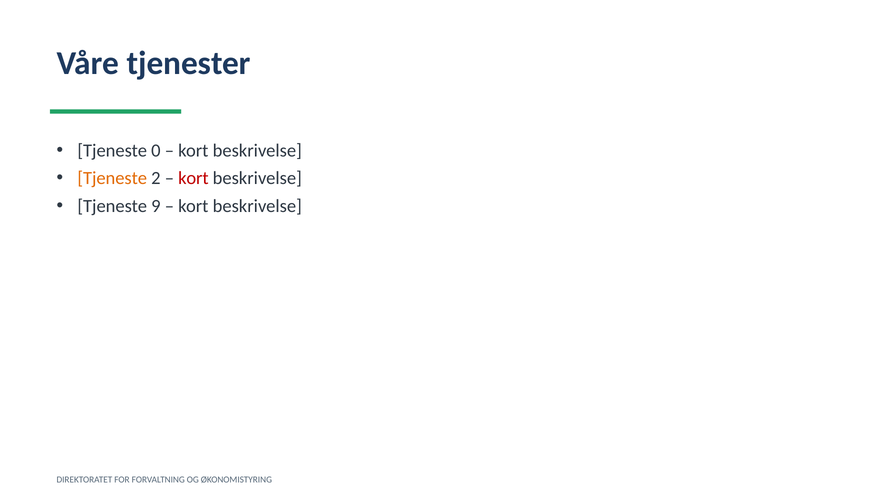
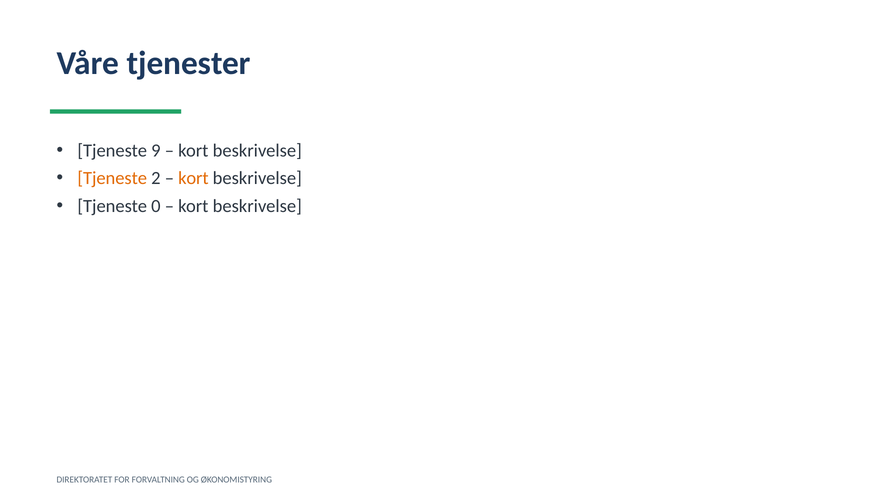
0: 0 -> 9
kort at (193, 178) colour: red -> orange
9: 9 -> 0
